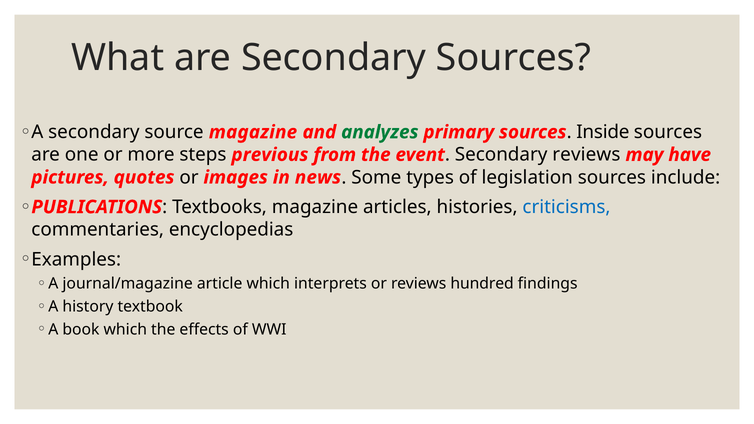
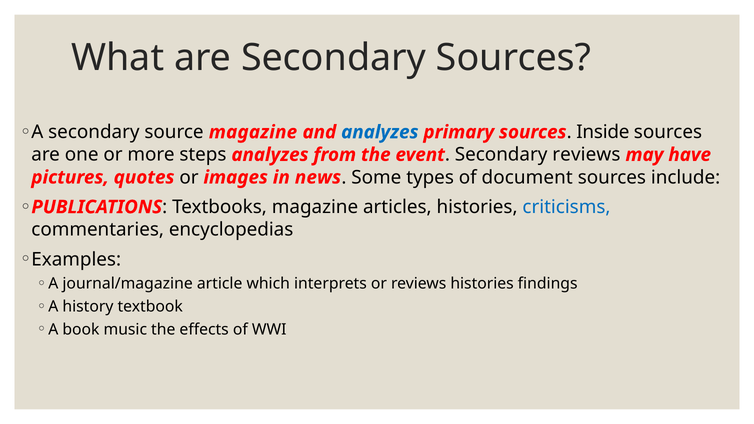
analyzes at (380, 132) colour: green -> blue
steps previous: previous -> analyzes
legislation: legislation -> document
reviews hundred: hundred -> histories
book which: which -> music
